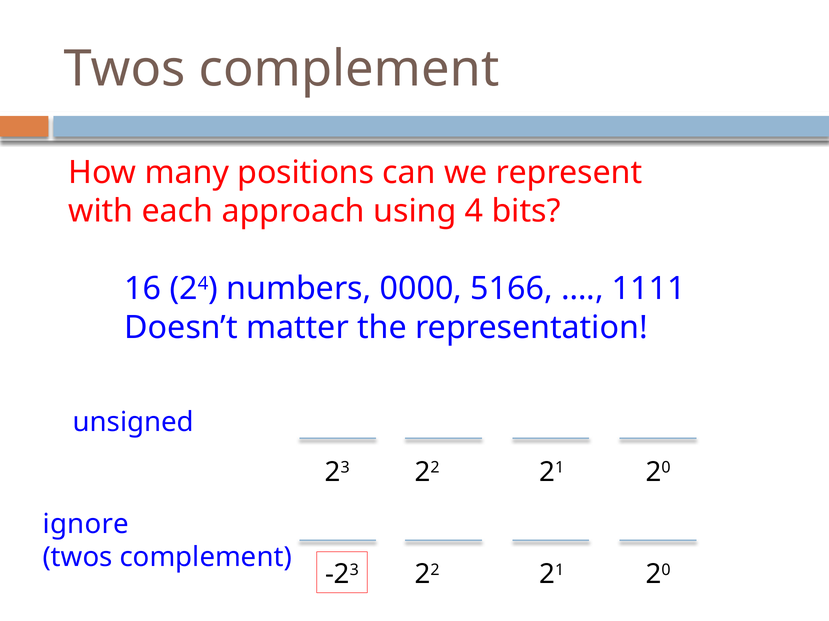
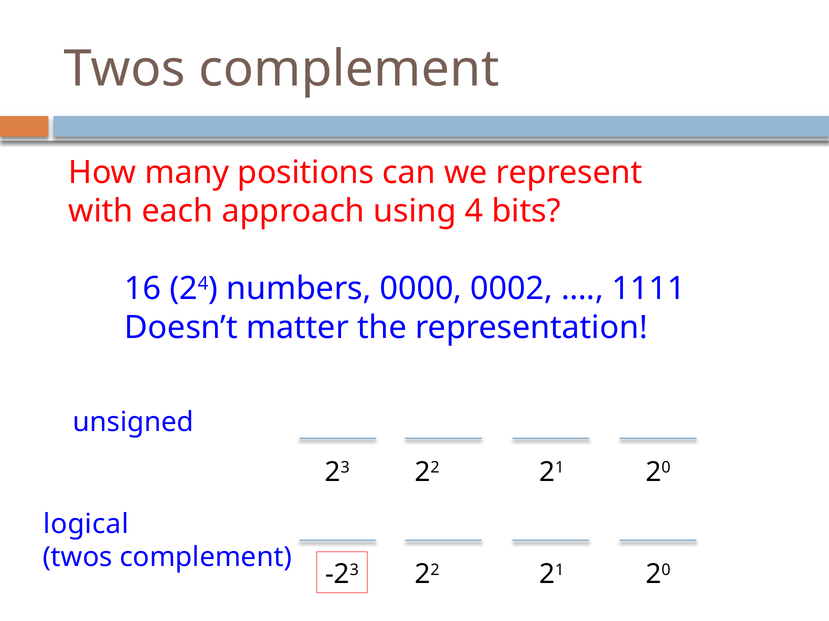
5166: 5166 -> 0002
ignore: ignore -> logical
